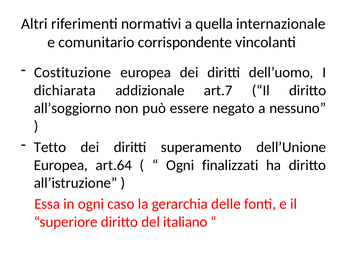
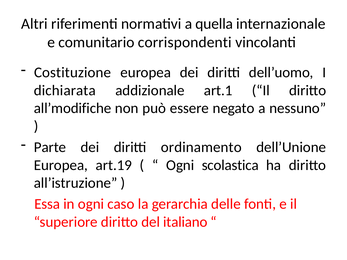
corrispondente: corrispondente -> corrispondenti
art.7: art.7 -> art.1
all’soggiorno: all’soggiorno -> all’modifiche
Tetto: Tetto -> Parte
superamento: superamento -> ordinamento
art.64: art.64 -> art.19
finalizzati: finalizzati -> scolastica
